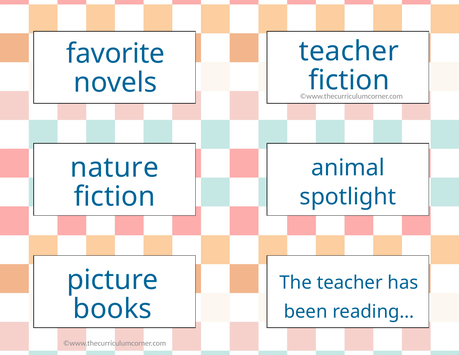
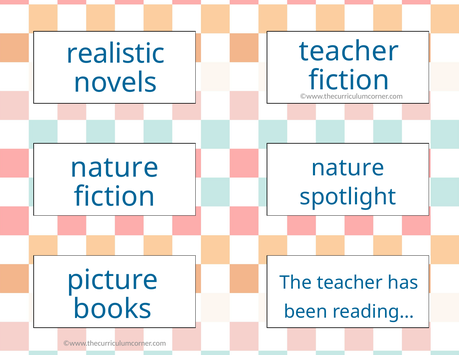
favorite: favorite -> realistic
animal at (348, 168): animal -> nature
